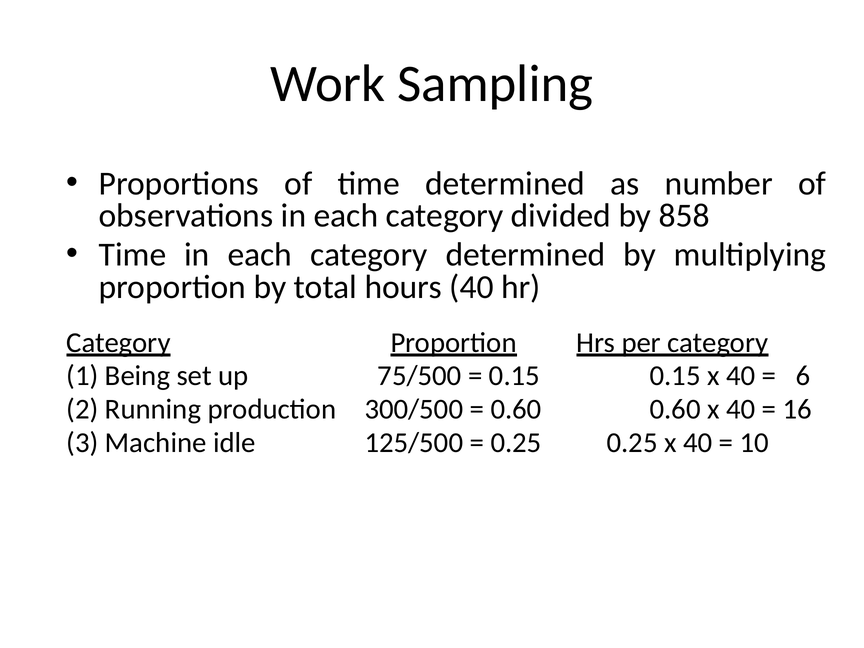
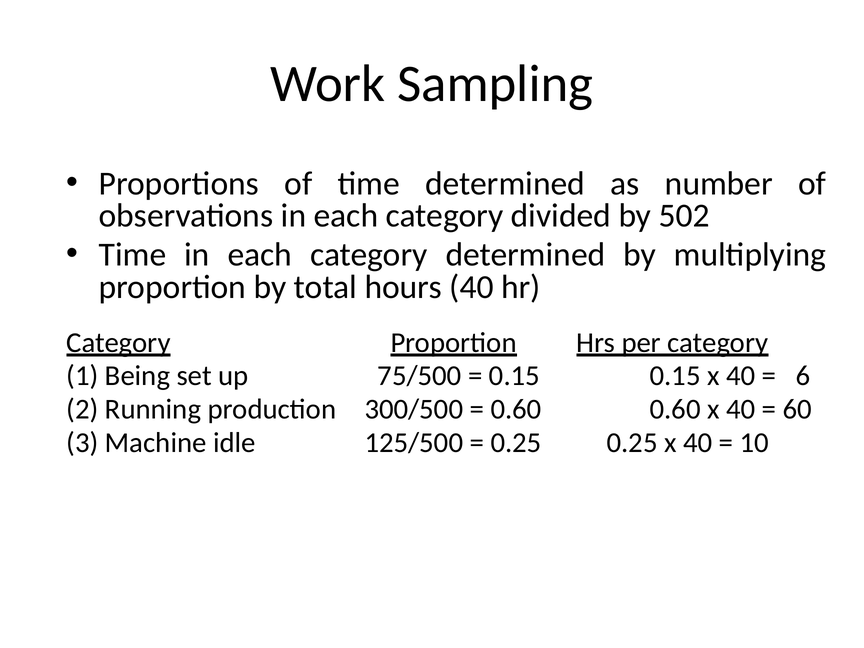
858: 858 -> 502
16: 16 -> 60
